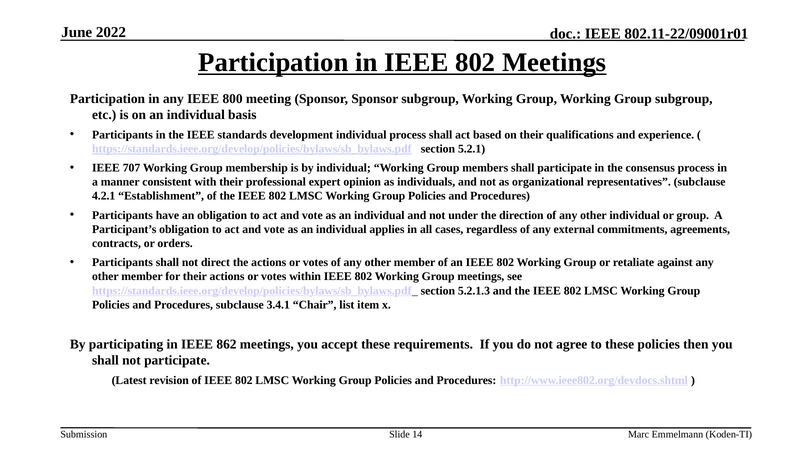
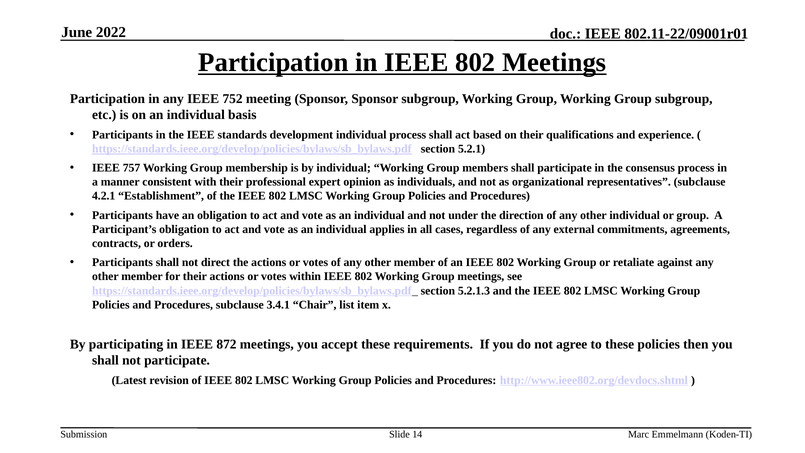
800: 800 -> 752
707: 707 -> 757
862: 862 -> 872
